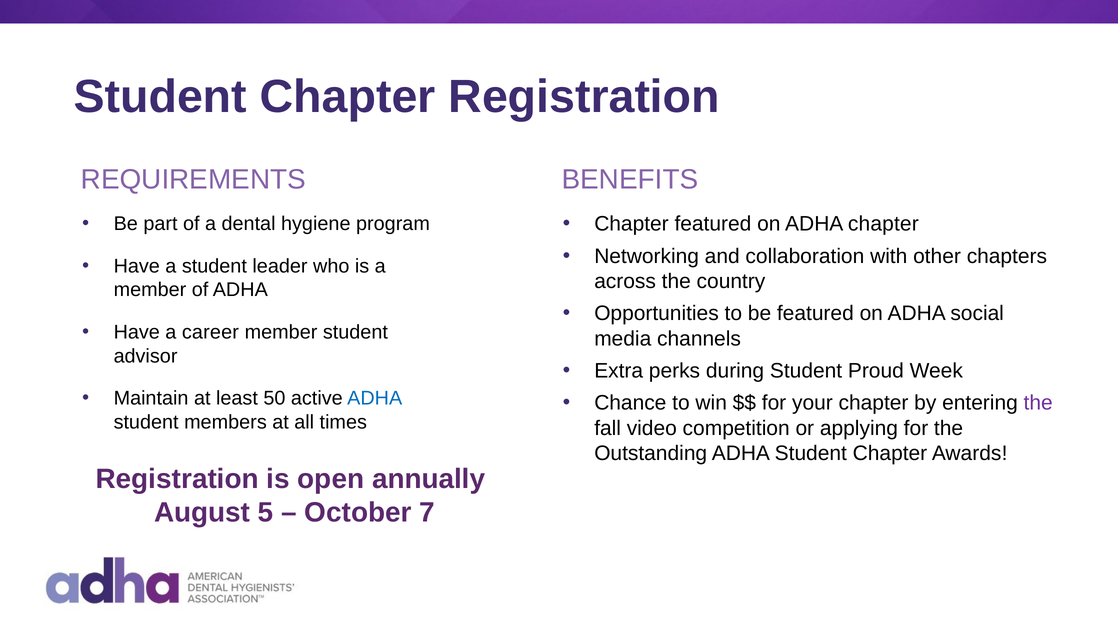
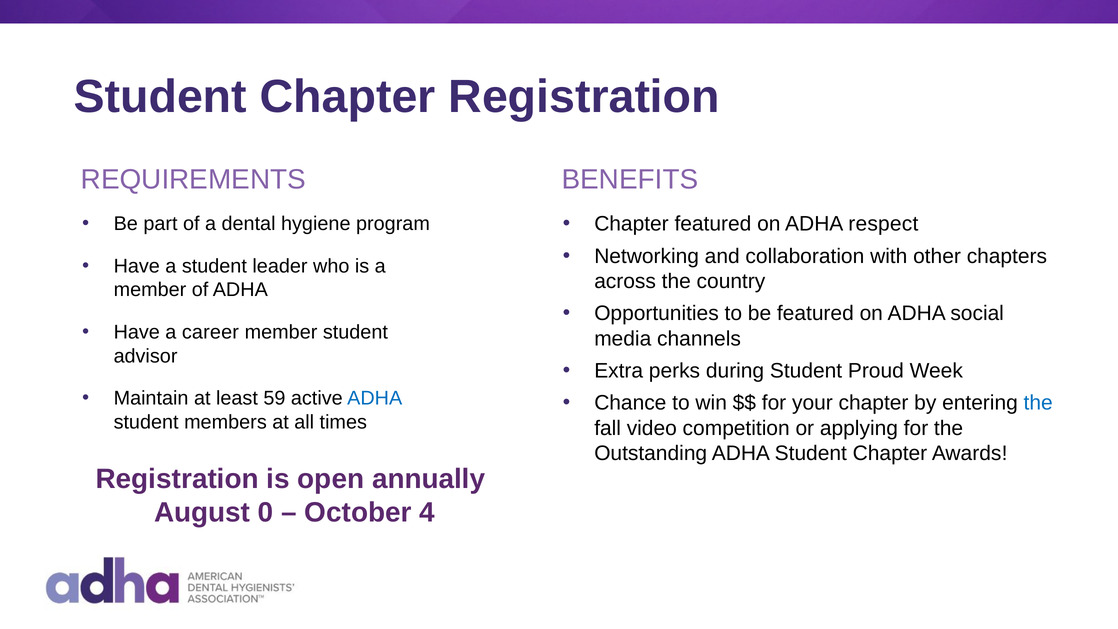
ADHA chapter: chapter -> respect
50: 50 -> 59
the at (1038, 403) colour: purple -> blue
5: 5 -> 0
7: 7 -> 4
